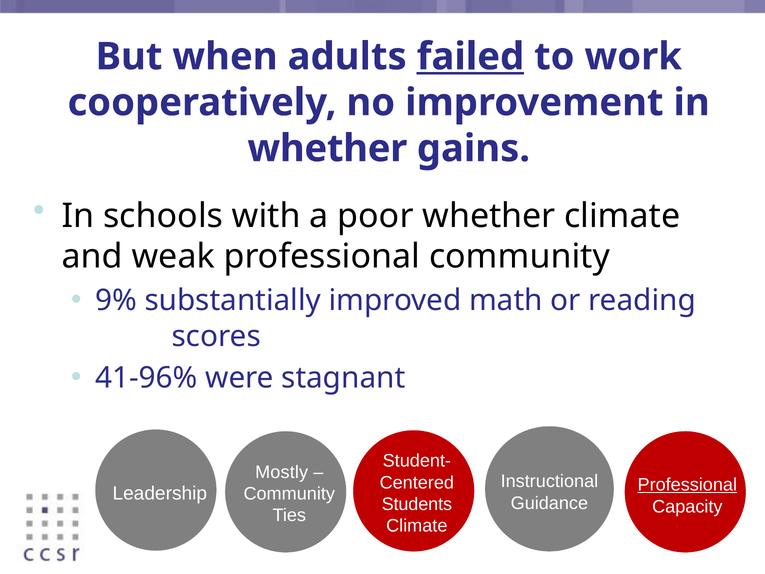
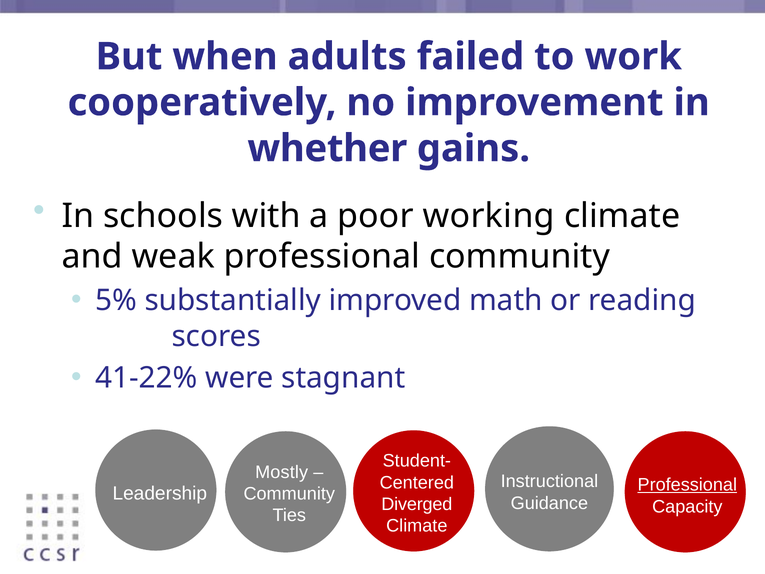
failed underline: present -> none
poor whether: whether -> working
9%: 9% -> 5%
41-96%: 41-96% -> 41-22%
Students: Students -> Diverged
